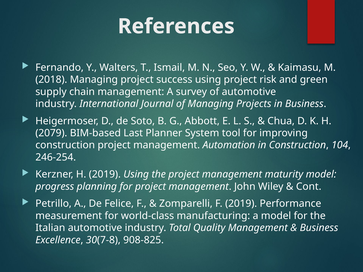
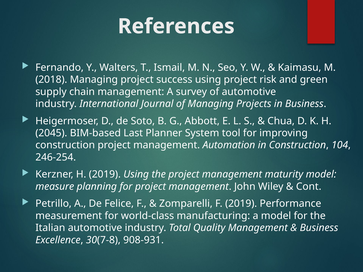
2079: 2079 -> 2045
progress: progress -> measure
908-825: 908-825 -> 908-931
